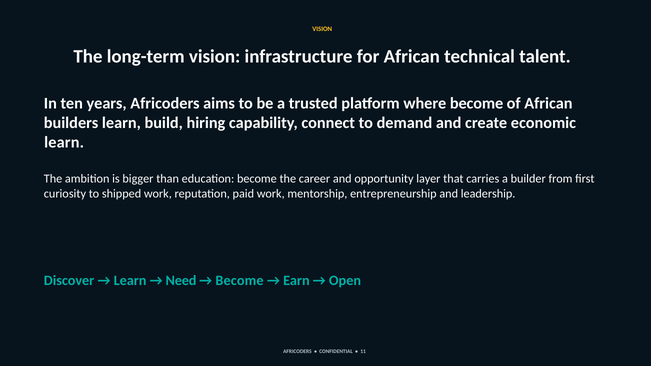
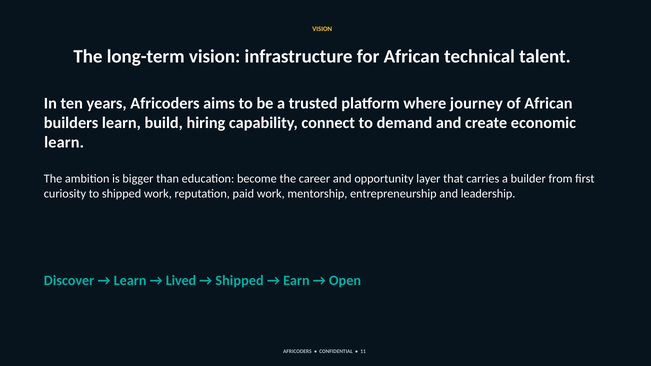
where become: become -> journey
Need: Need -> Lived
Become at (240, 280): Become -> Shipped
